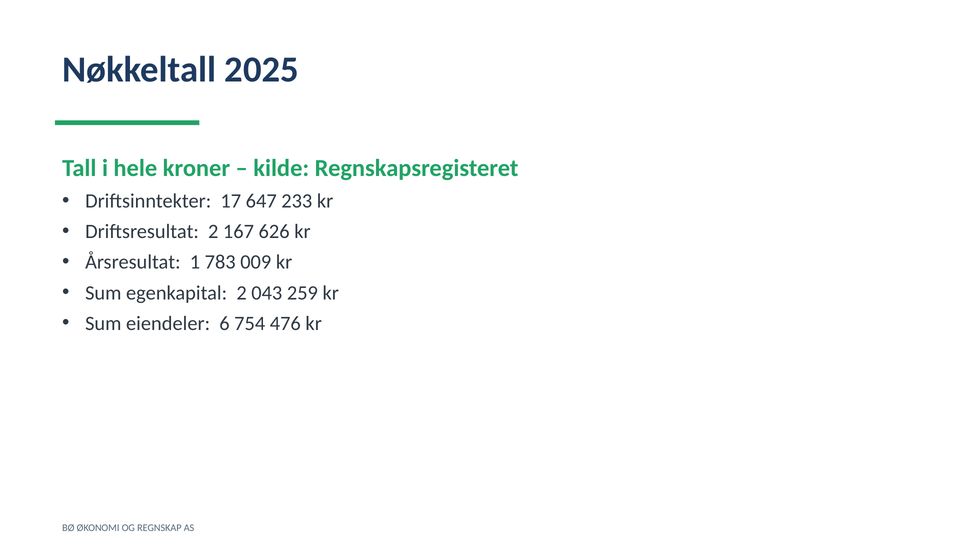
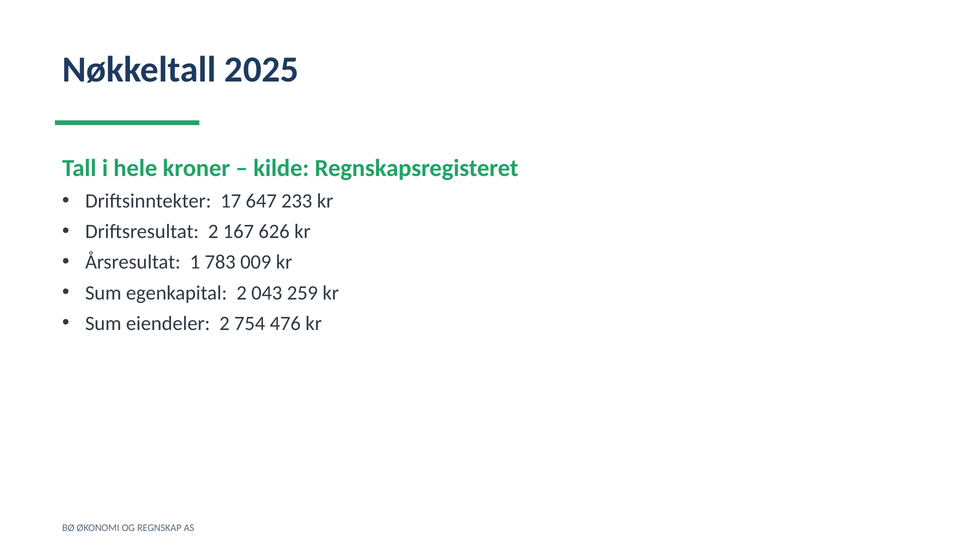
eiendeler 6: 6 -> 2
